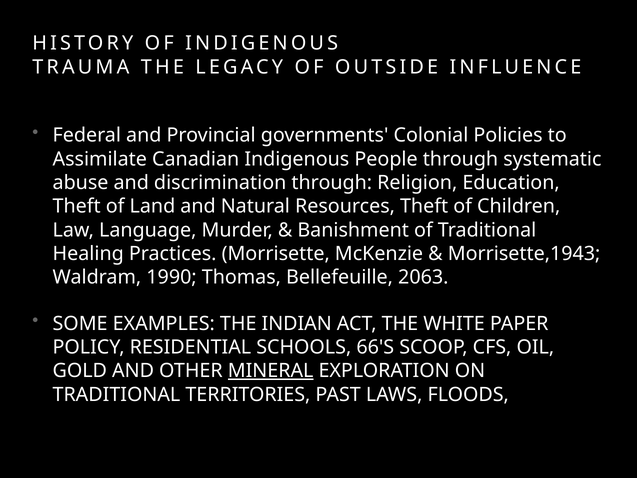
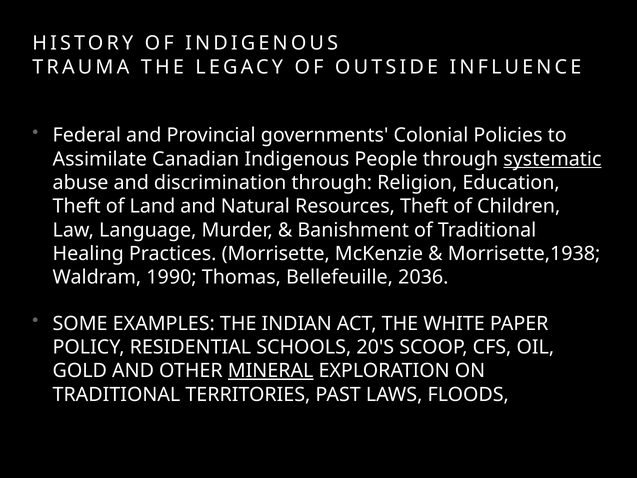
systematic underline: none -> present
Morrisette,1943: Morrisette,1943 -> Morrisette,1938
2063: 2063 -> 2036
66'S: 66'S -> 20'S
